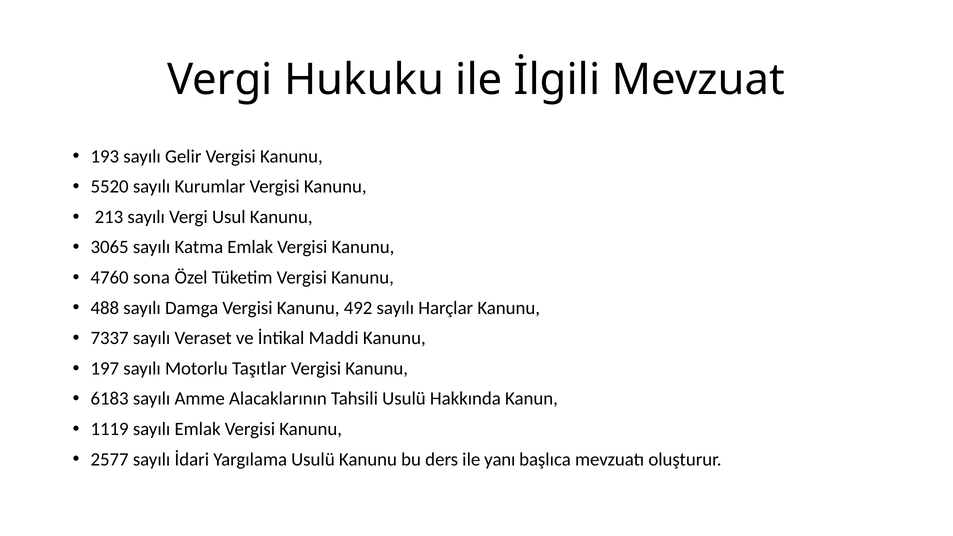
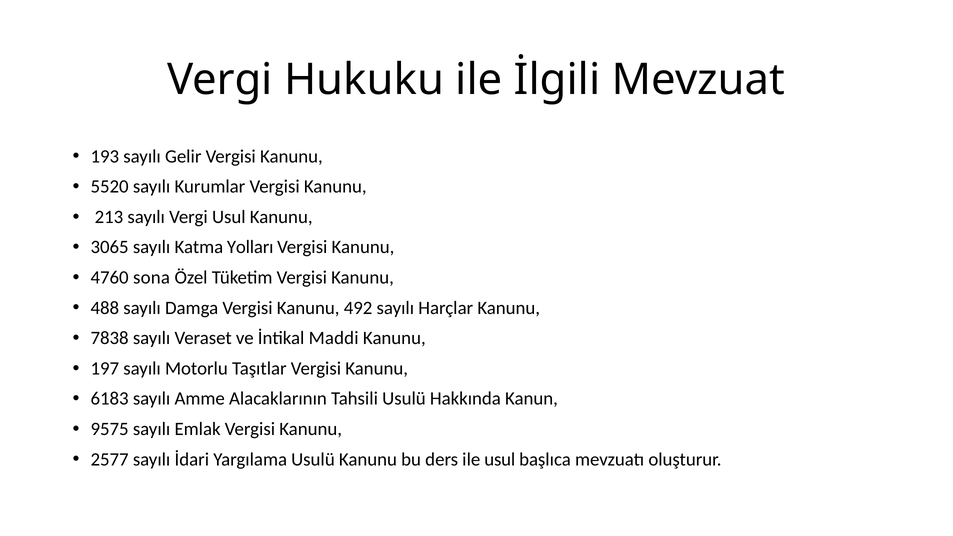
Katma Emlak: Emlak -> Yolları
7337: 7337 -> 7838
1119: 1119 -> 9575
ile yanı: yanı -> usul
